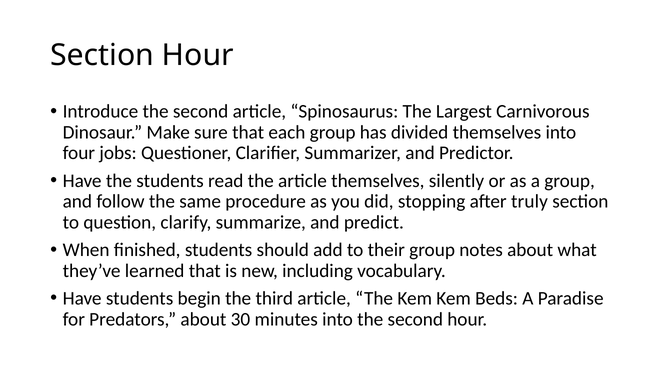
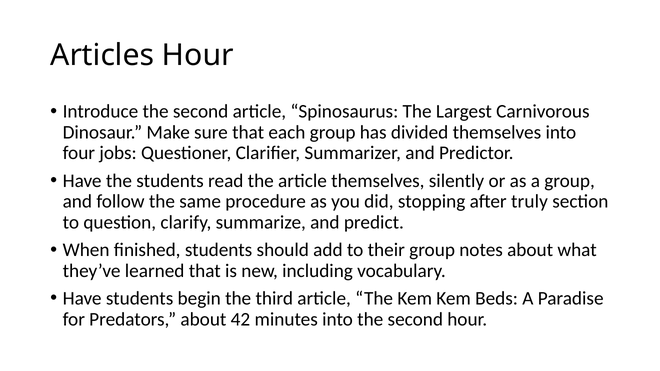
Section at (102, 55): Section -> Articles
30: 30 -> 42
